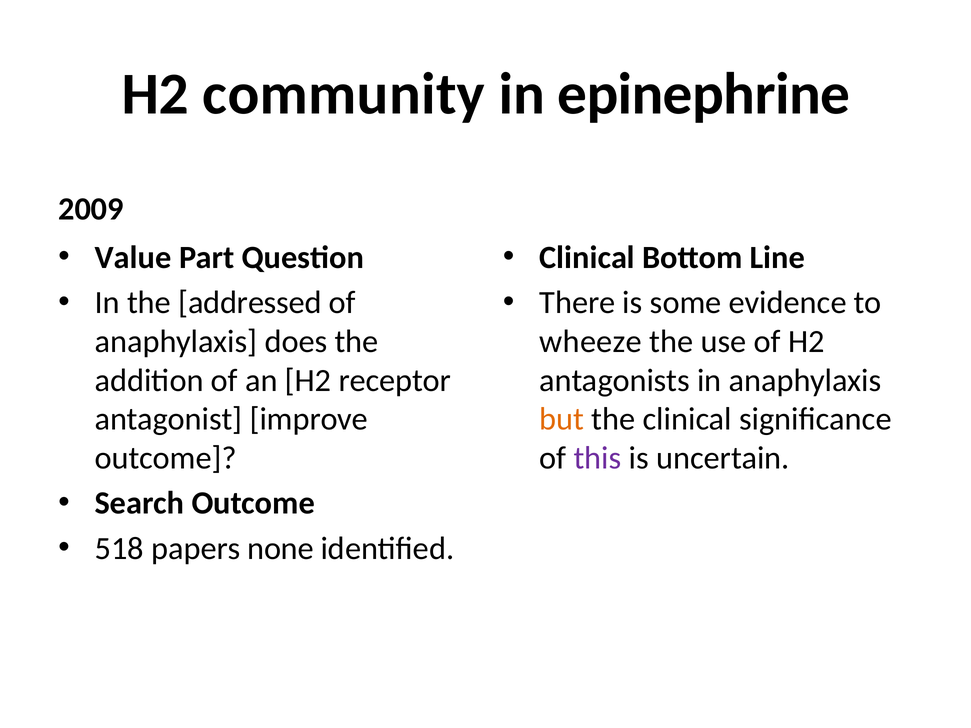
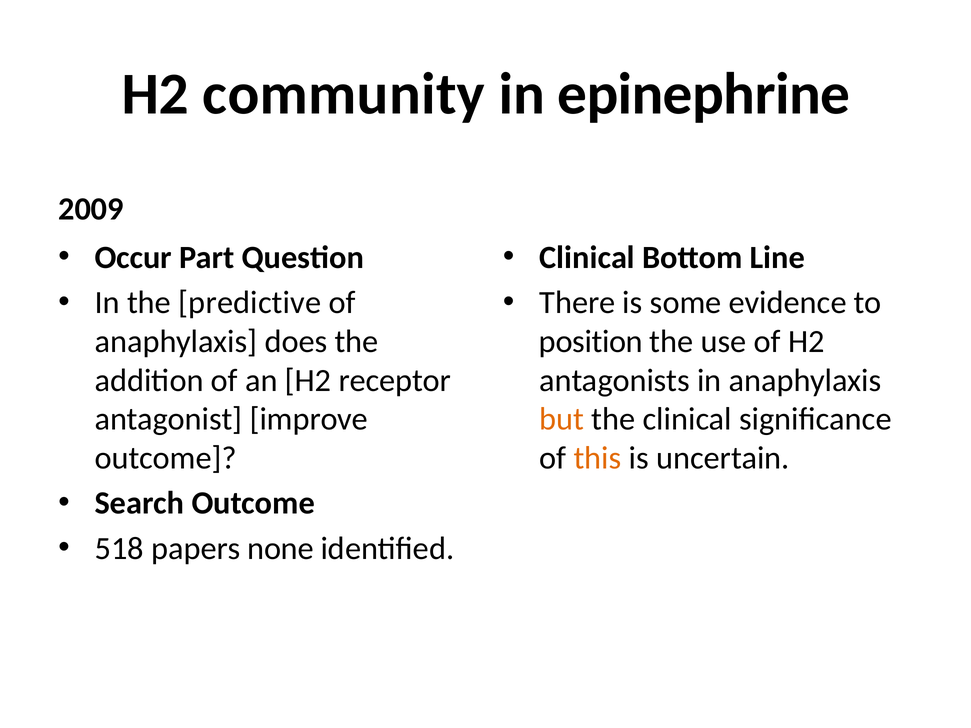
Value: Value -> Occur
addressed: addressed -> predictive
wheeze: wheeze -> position
this colour: purple -> orange
